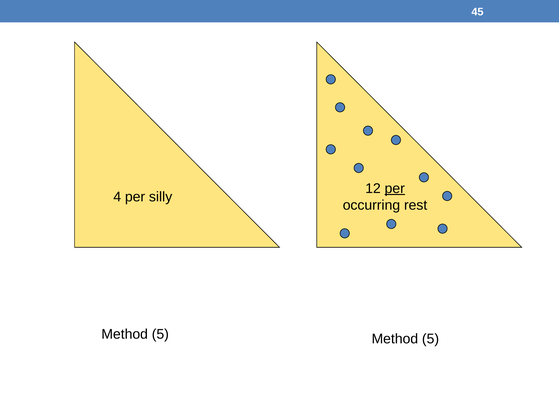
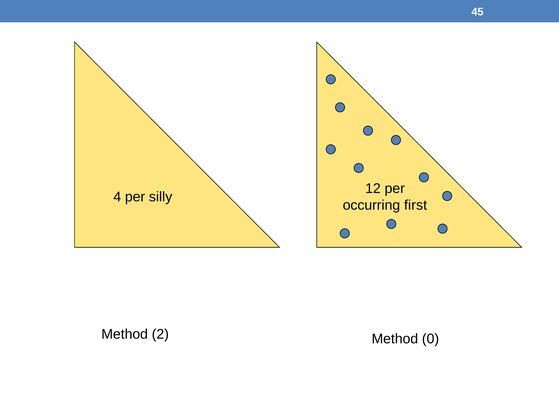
per at (395, 188) underline: present -> none
rest: rest -> first
5 at (160, 334): 5 -> 2
5 at (431, 338): 5 -> 0
